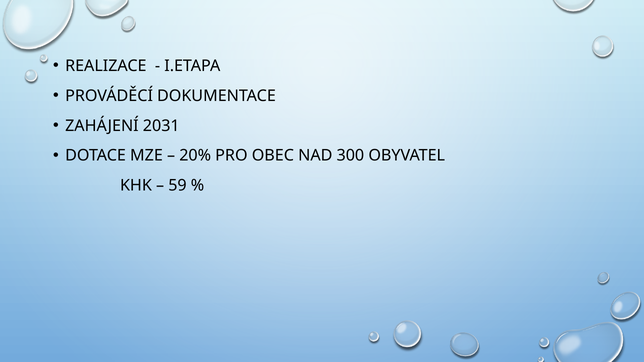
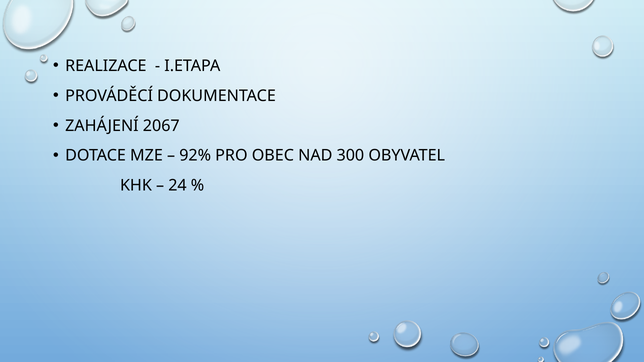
2031: 2031 -> 2067
20%: 20% -> 92%
59: 59 -> 24
